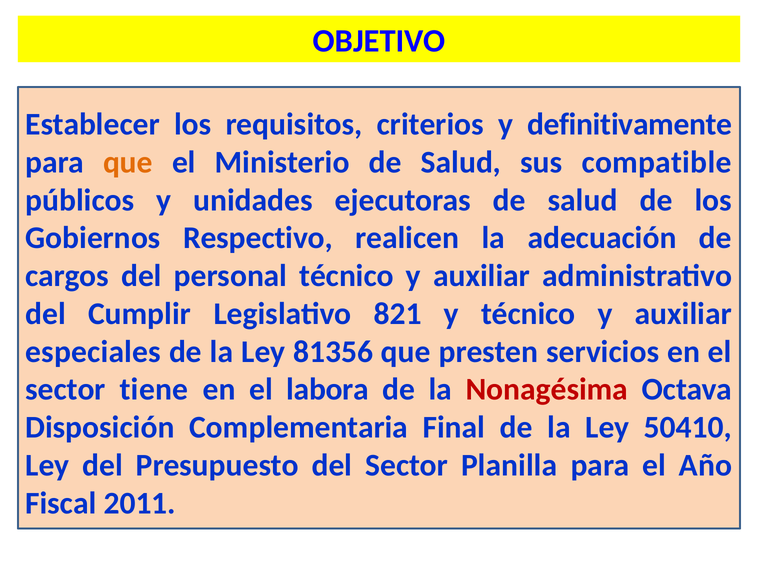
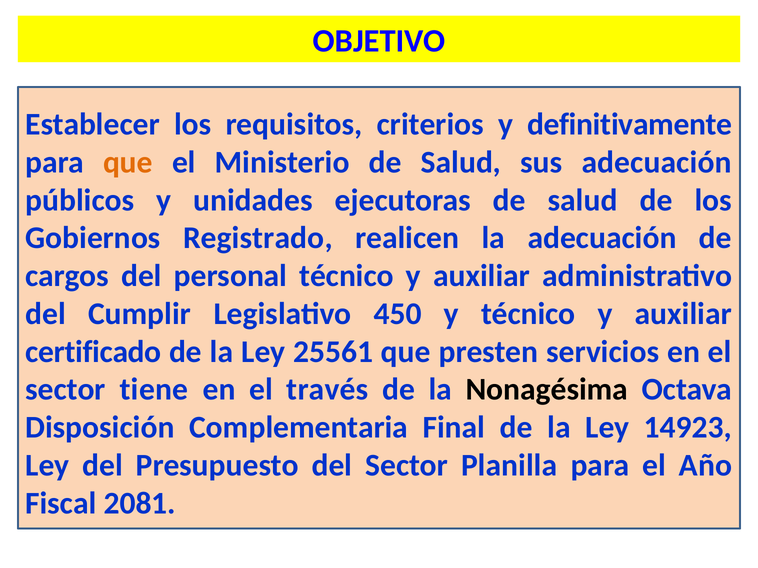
sus compatible: compatible -> adecuación
Respectivo: Respectivo -> Registrado
821: 821 -> 450
especiales: especiales -> certificado
81356: 81356 -> 25561
labora: labora -> través
Nonagésima colour: red -> black
50410: 50410 -> 14923
2011: 2011 -> 2081
